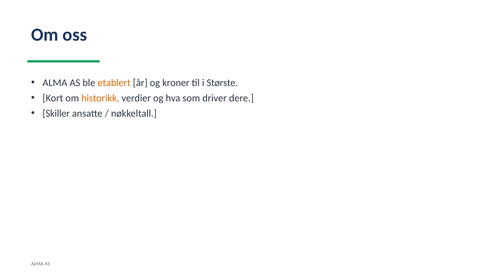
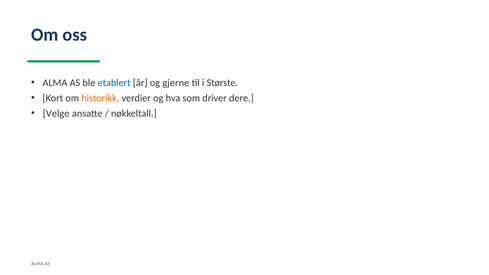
etablert colour: orange -> blue
kroner: kroner -> gjerne
Skiller: Skiller -> Velge
